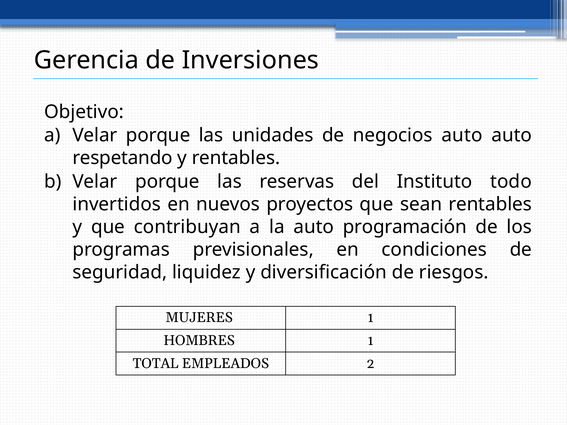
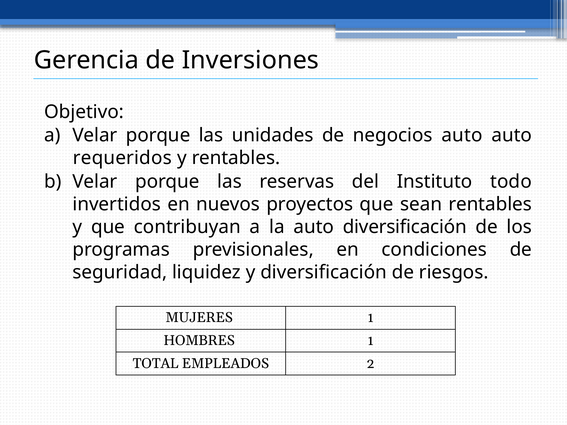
respetando: respetando -> requeridos
auto programación: programación -> diversificación
